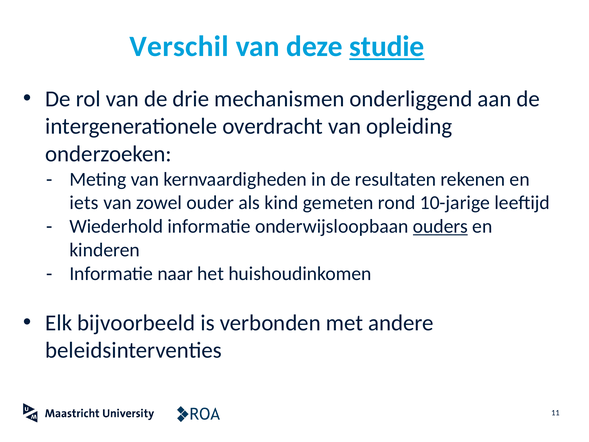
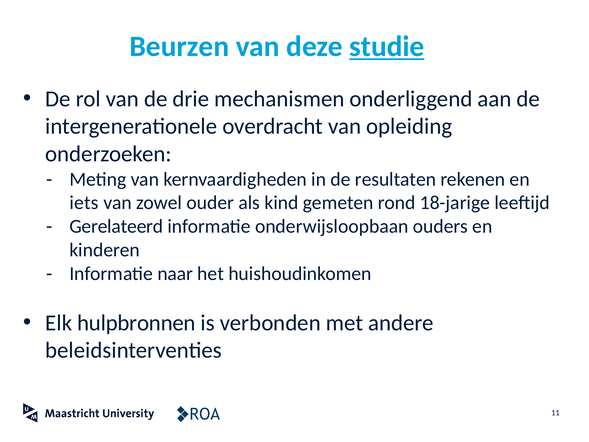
Verschil: Verschil -> Beurzen
10-jarige: 10-jarige -> 18-jarige
Wiederhold: Wiederhold -> Gerelateerd
ouders underline: present -> none
bijvoorbeeld: bijvoorbeeld -> hulpbronnen
